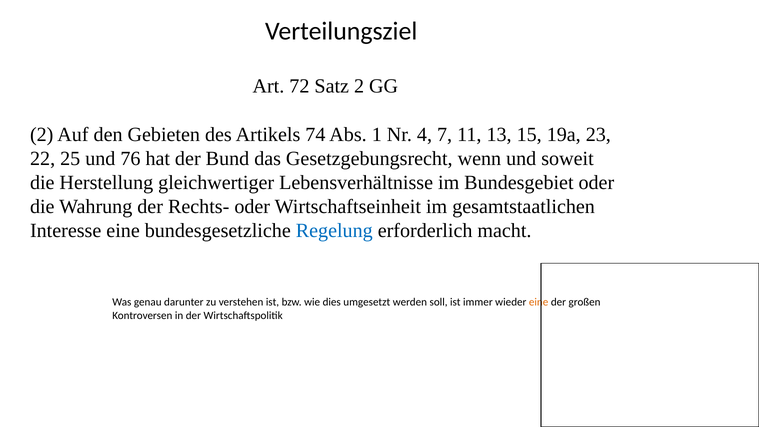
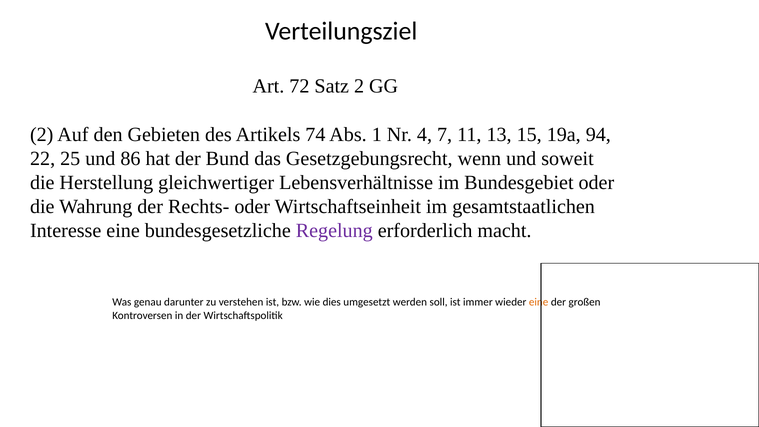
23: 23 -> 94
76: 76 -> 86
Regelung colour: blue -> purple
